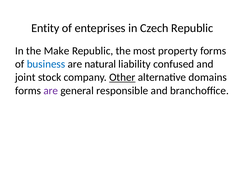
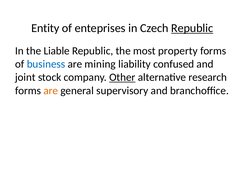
Republic at (192, 28) underline: none -> present
Make: Make -> Liable
natural: natural -> mining
domains: domains -> research
are at (51, 91) colour: purple -> orange
responsible: responsible -> supervisory
